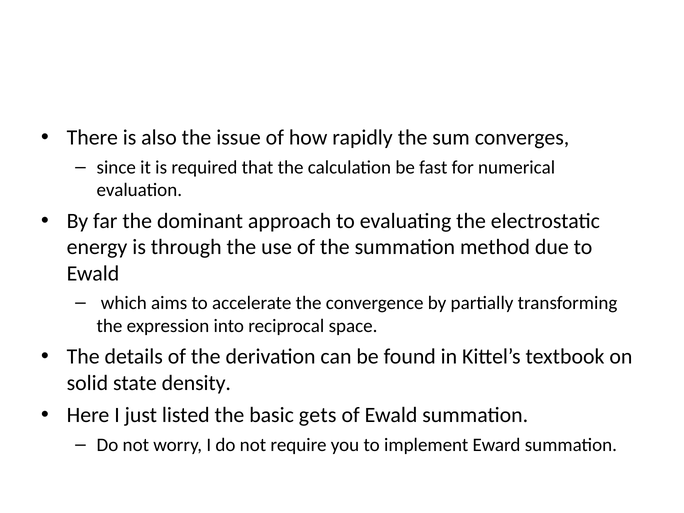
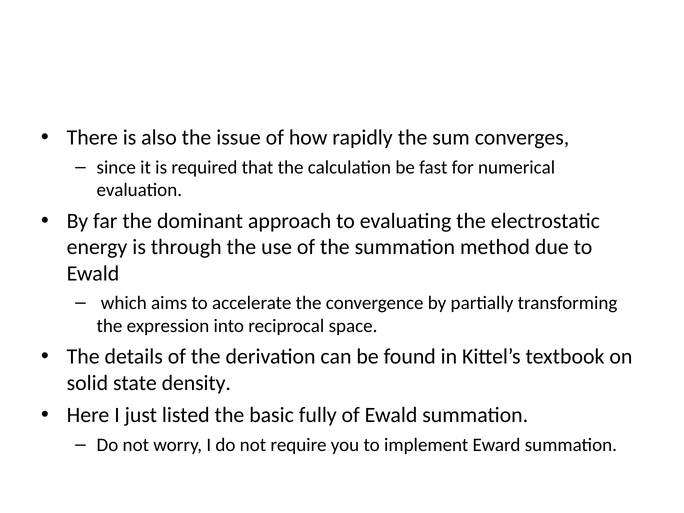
gets: gets -> fully
